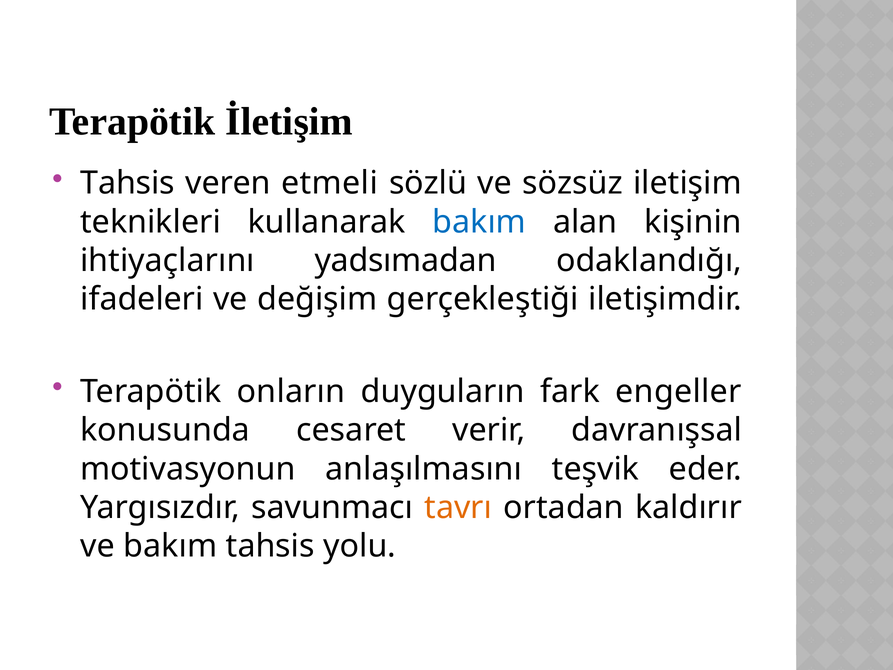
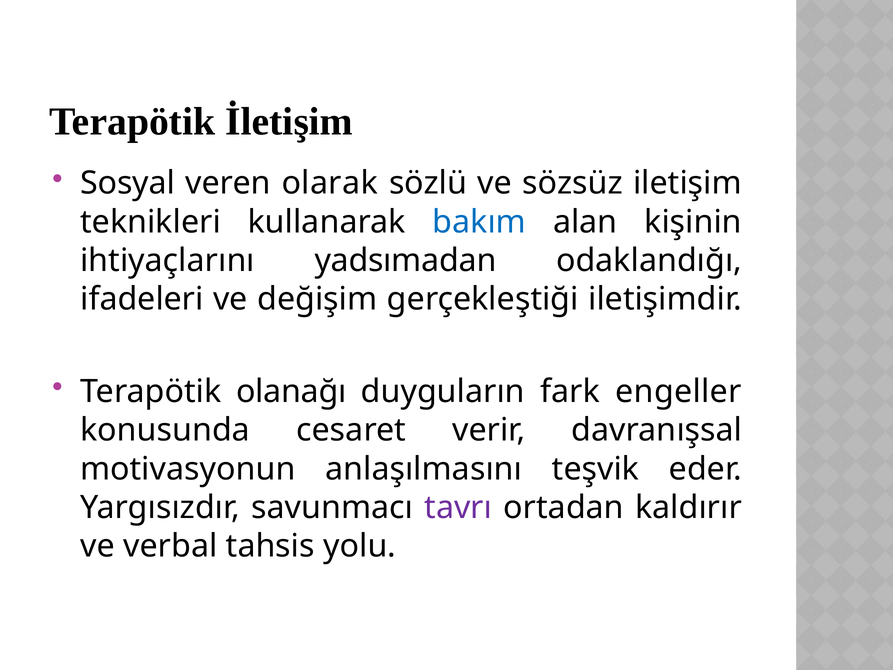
Tahsis at (128, 183): Tahsis -> Sosyal
etmeli: etmeli -> olarak
onların: onların -> olanağı
tavrı colour: orange -> purple
ve bakım: bakım -> verbal
